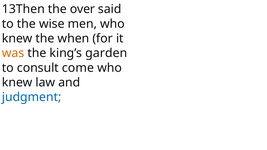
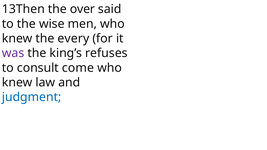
when: when -> every
was colour: orange -> purple
garden: garden -> refuses
